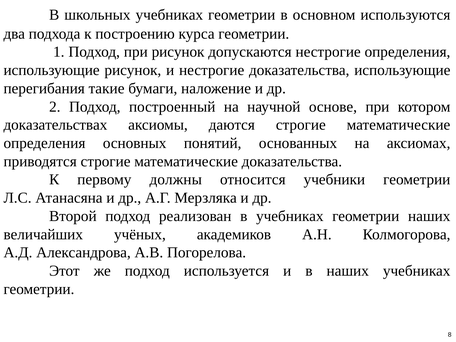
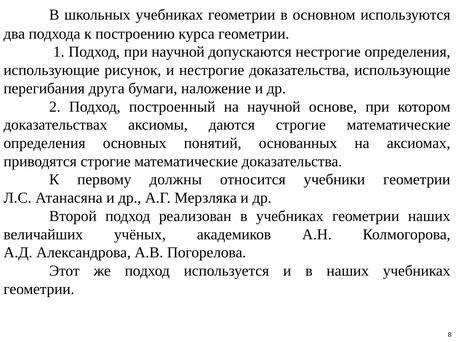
при рисунок: рисунок -> научной
такие: такие -> друга
